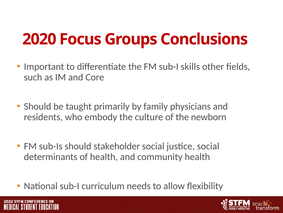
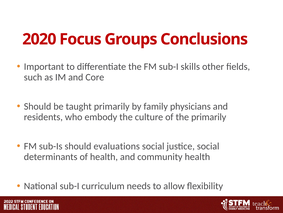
the newborn: newborn -> primarily
stakeholder: stakeholder -> evaluations
